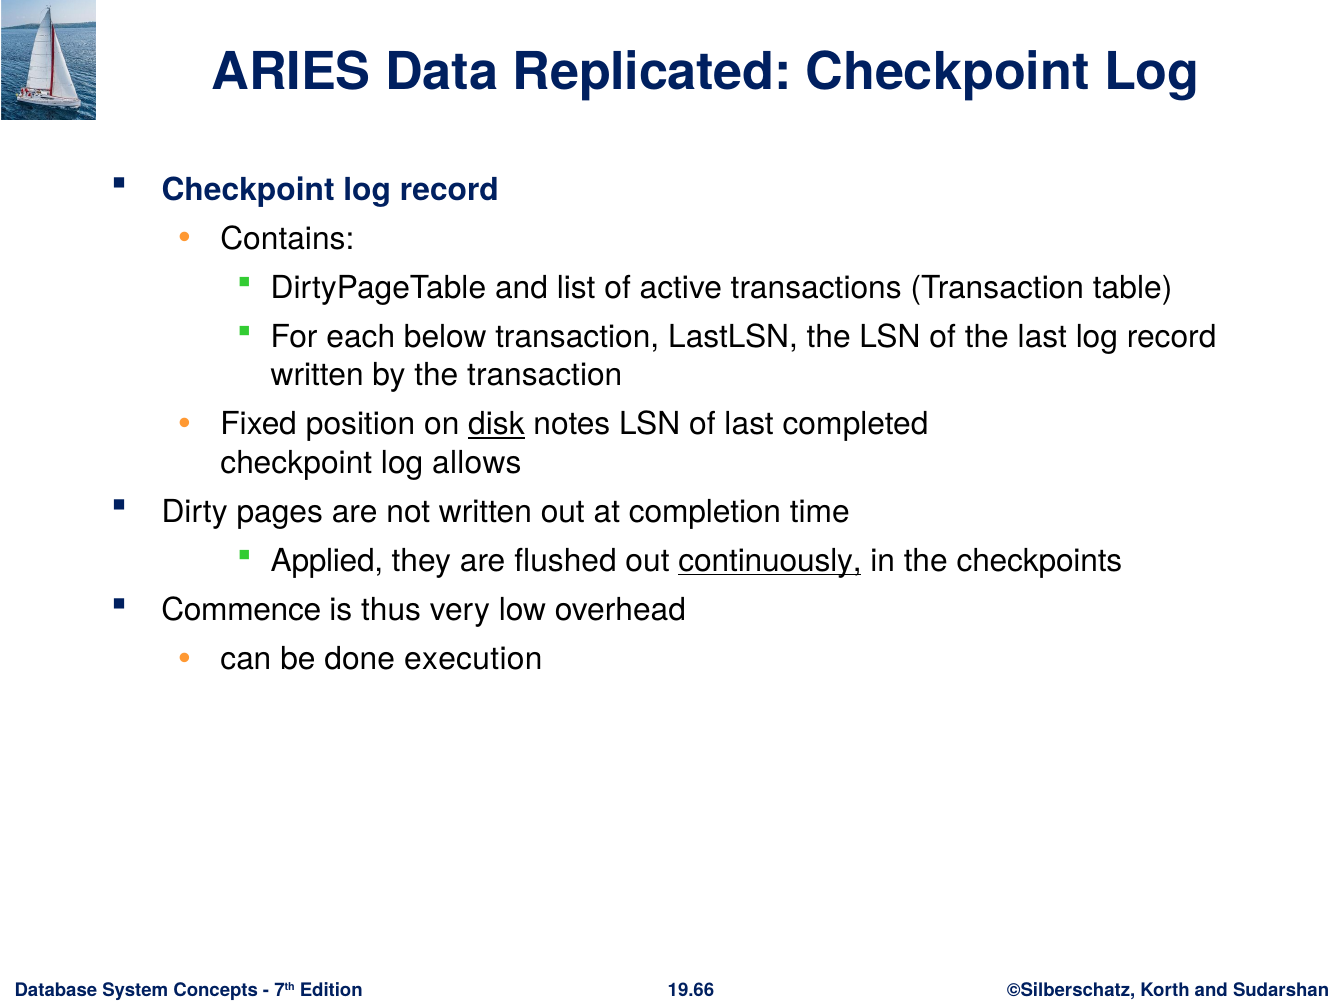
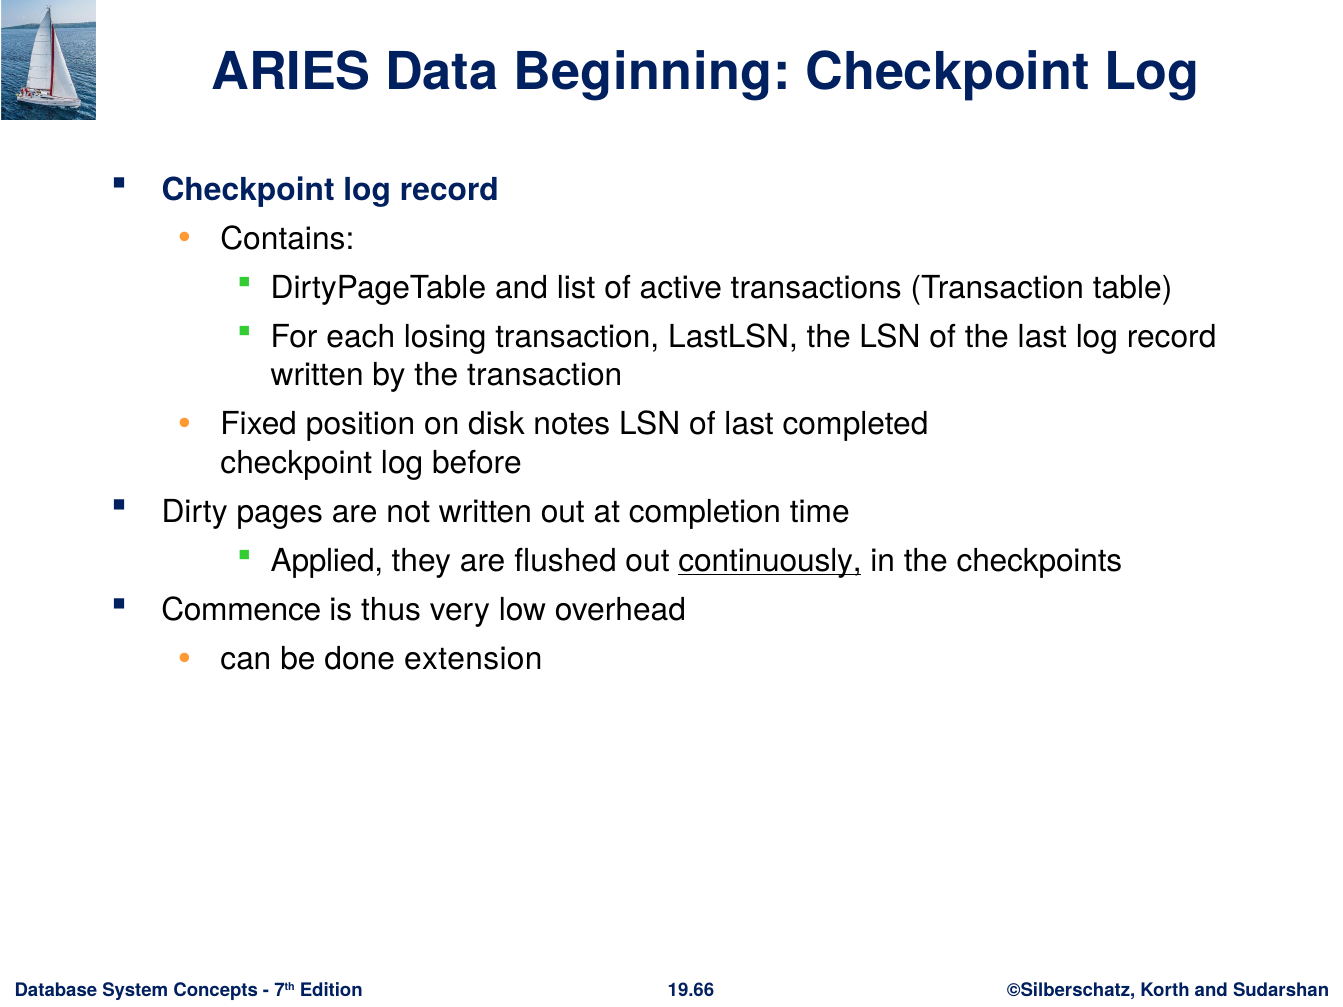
Replicated: Replicated -> Beginning
below: below -> losing
disk underline: present -> none
allows: allows -> before
execution: execution -> extension
